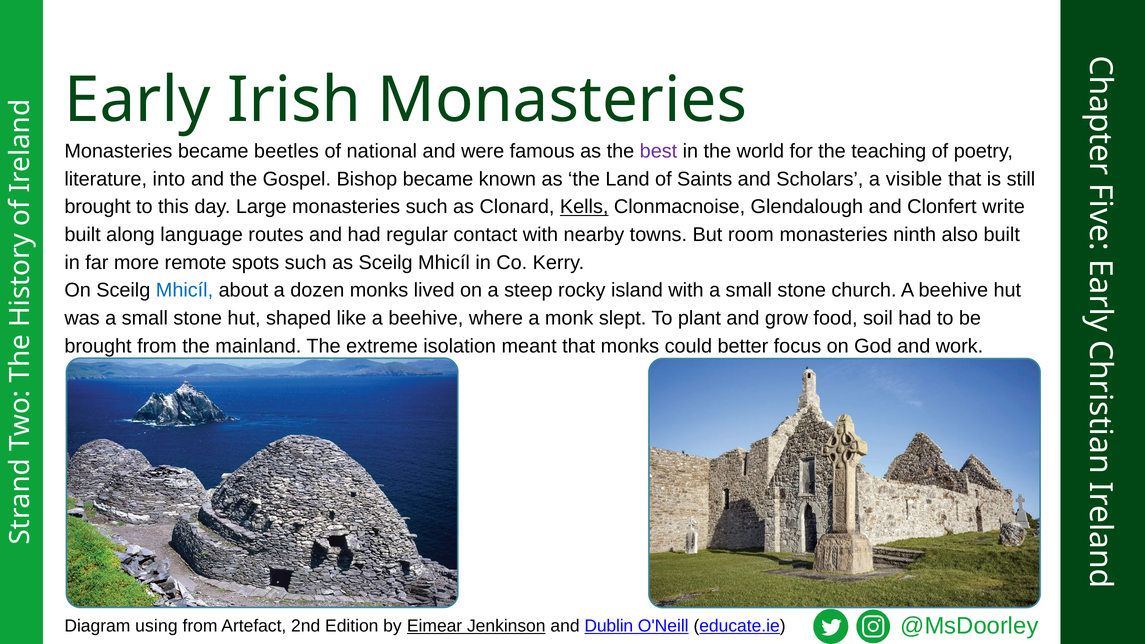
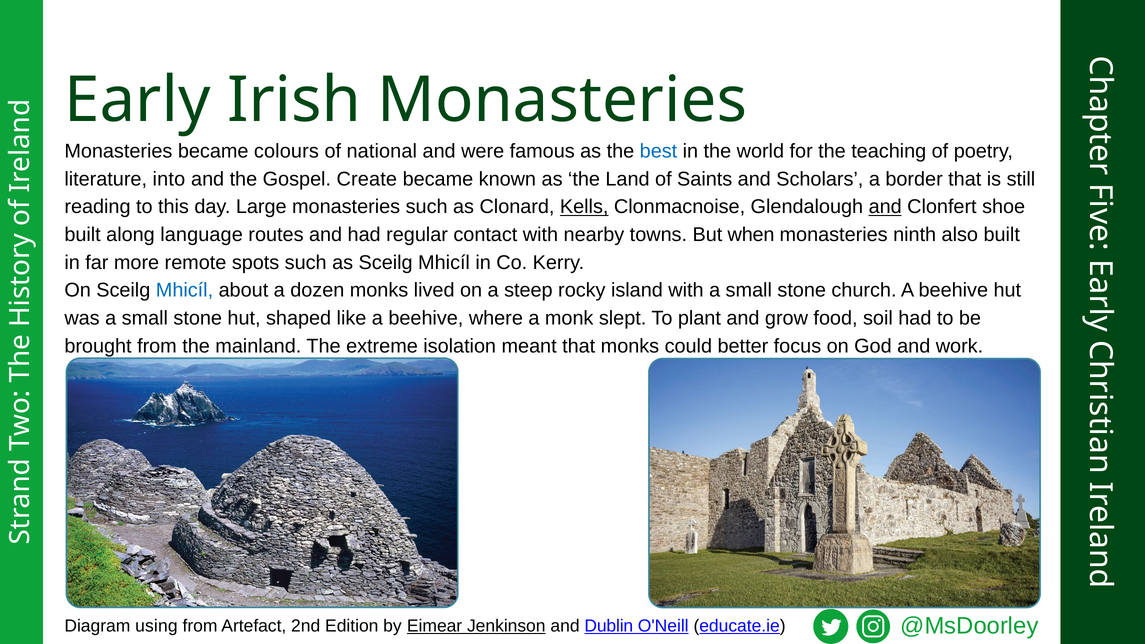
beetles: beetles -> colours
best colour: purple -> blue
Bishop: Bishop -> Create
visible: visible -> border
brought at (98, 207): brought -> reading
and at (885, 207) underline: none -> present
write: write -> shoe
room: room -> when
